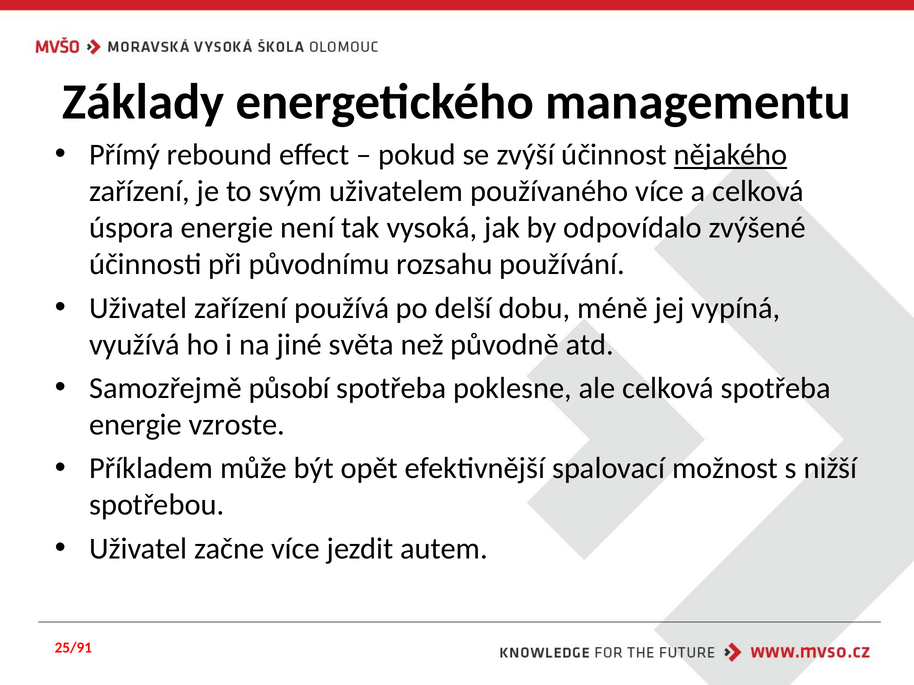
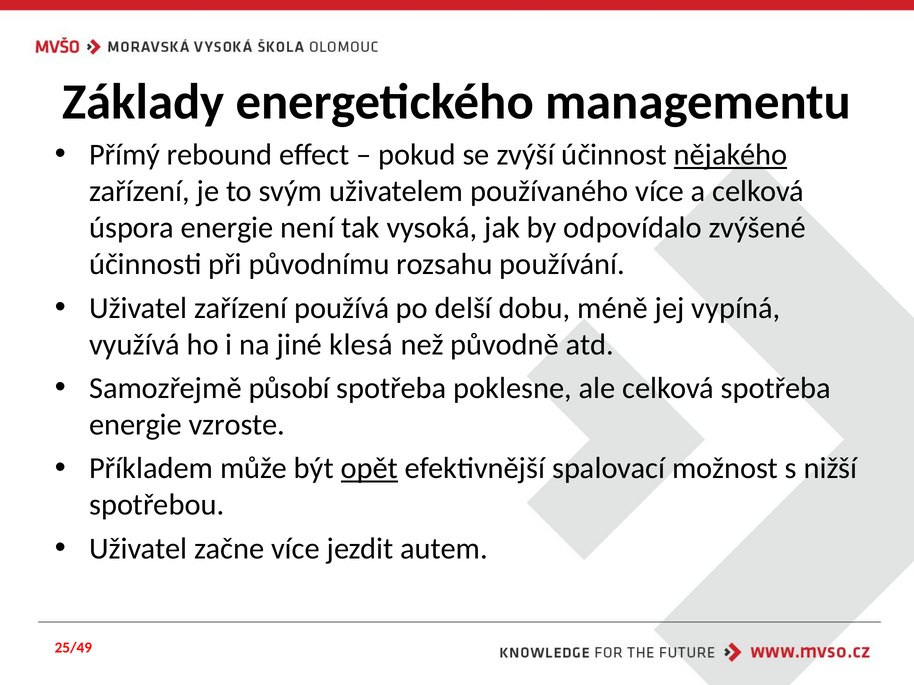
světa: světa -> klesá
opět underline: none -> present
25/91: 25/91 -> 25/49
